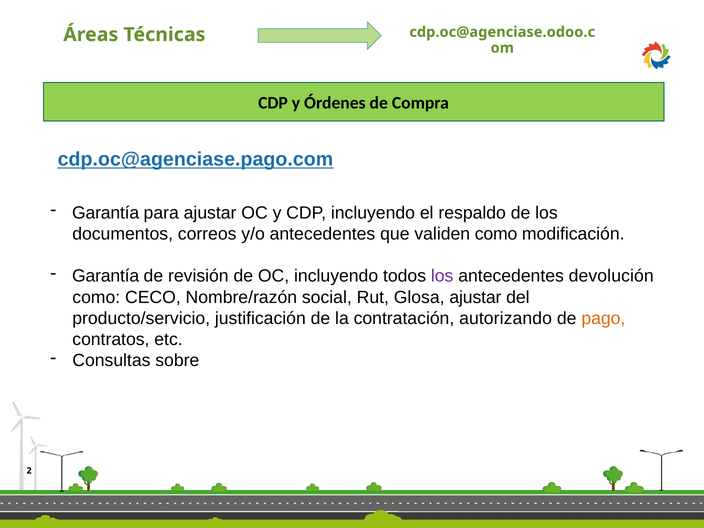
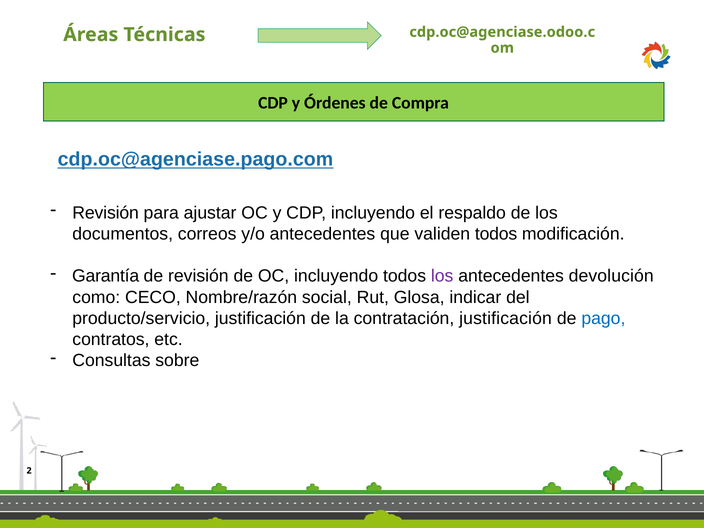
Garantía at (106, 213): Garantía -> Revisión
validen como: como -> todos
Glosa ajustar: ajustar -> indicar
contratación autorizando: autorizando -> justificación
pago colour: orange -> blue
